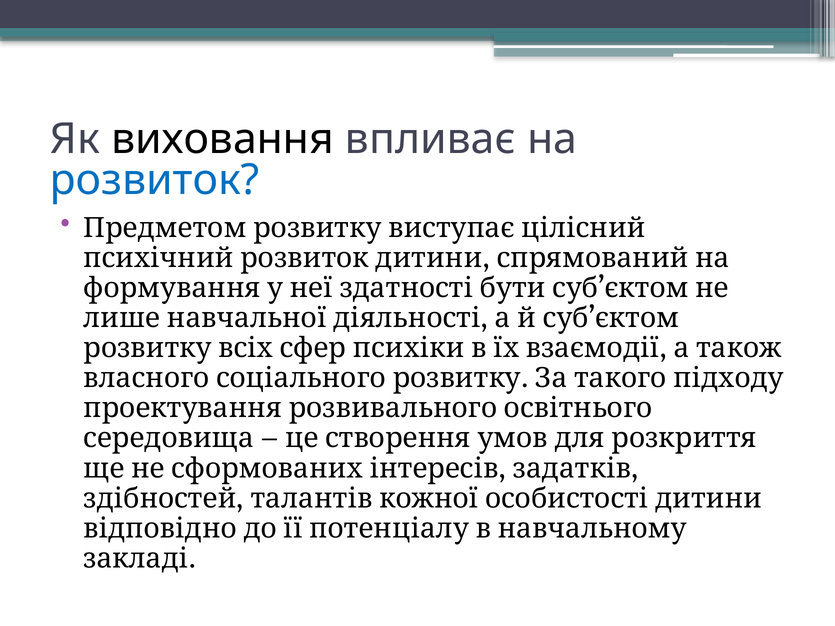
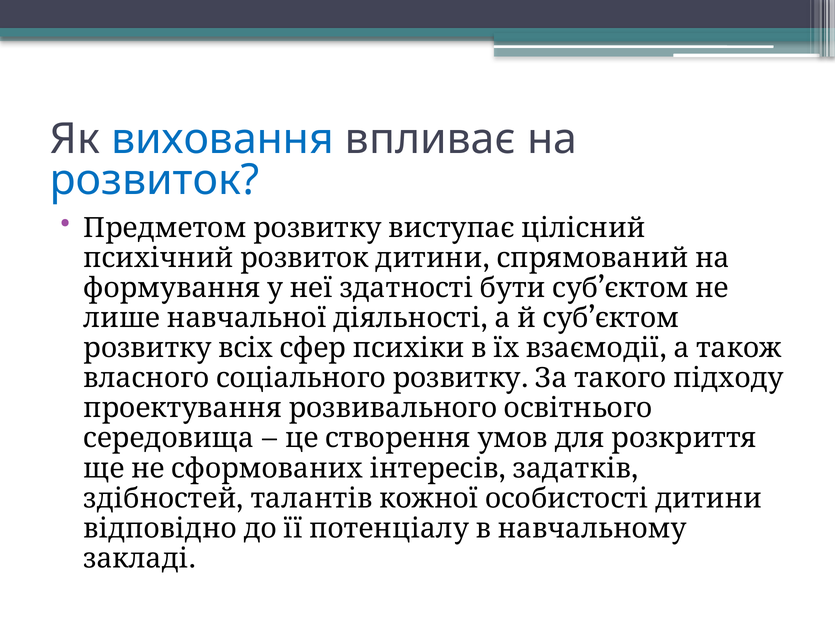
виховання colour: black -> blue
